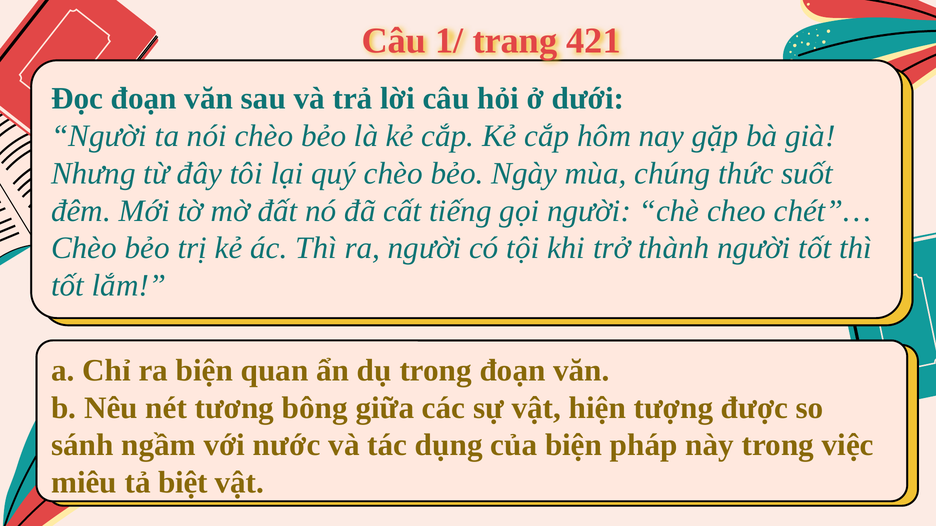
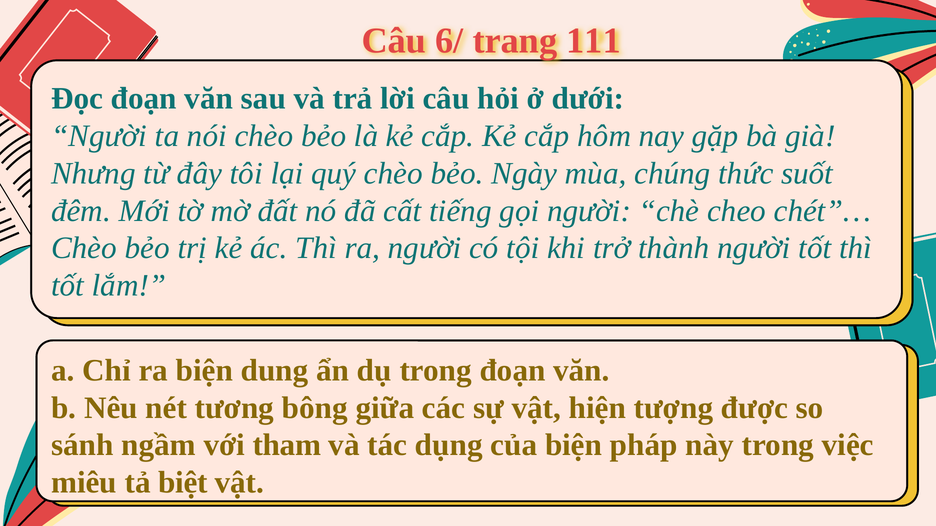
1/: 1/ -> 6/
421: 421 -> 111
quan: quan -> dung
nước: nước -> tham
